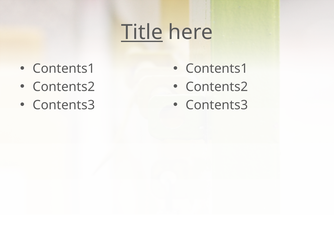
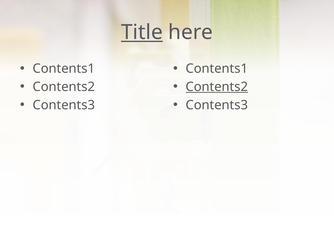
Contents2 at (217, 87) underline: none -> present
